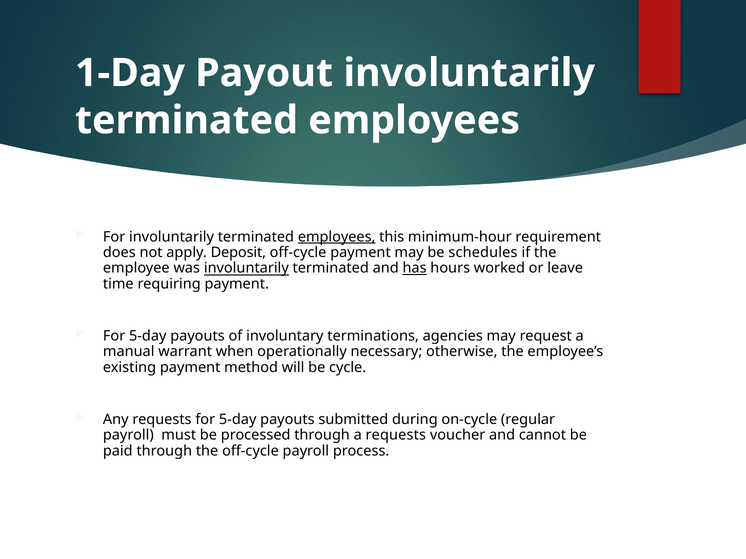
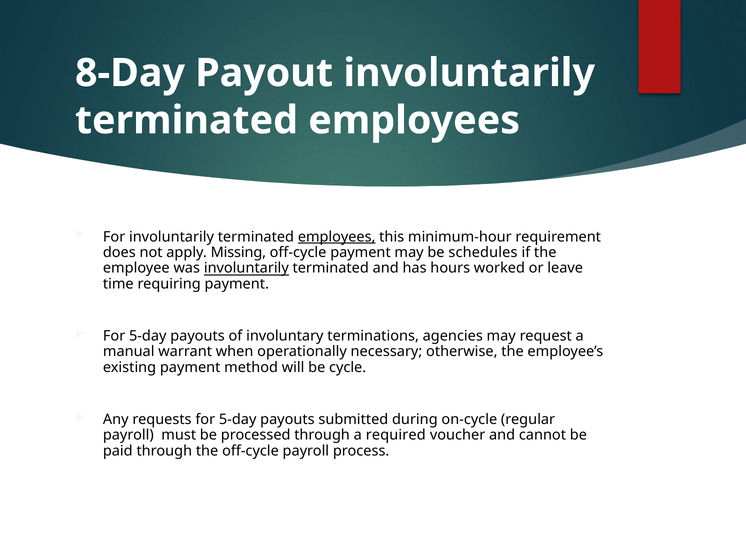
1-Day: 1-Day -> 8-Day
Deposit: Deposit -> Missing
has underline: present -> none
a requests: requests -> required
